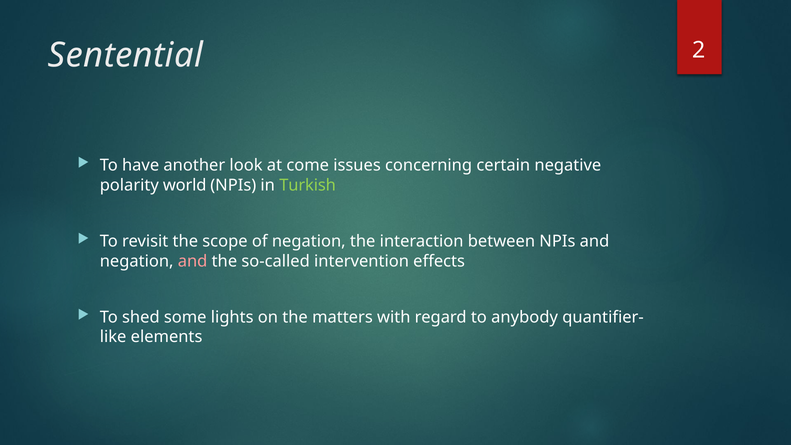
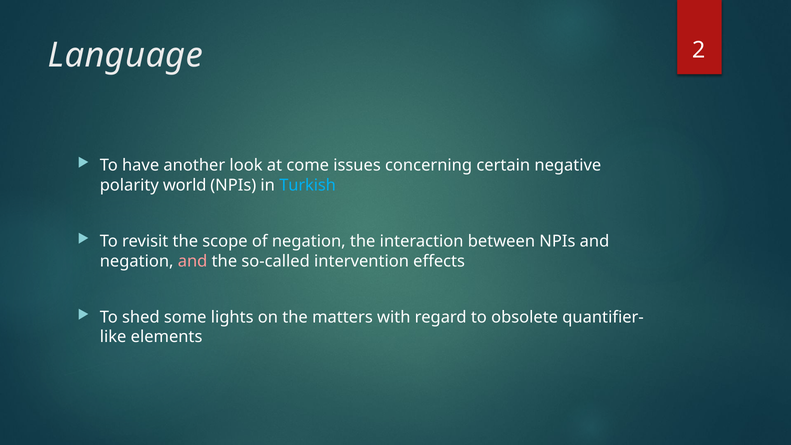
Sentential: Sentential -> Language
Turkish colour: light green -> light blue
anybody: anybody -> obsolete
